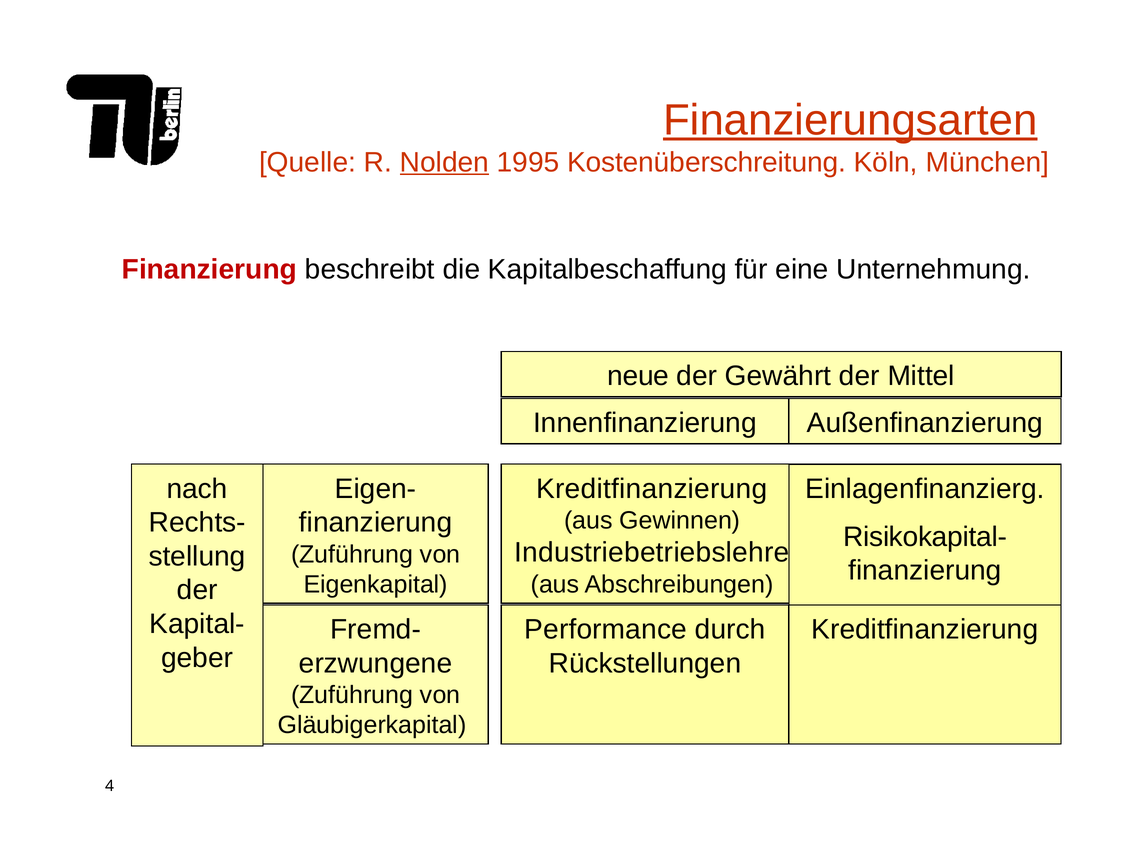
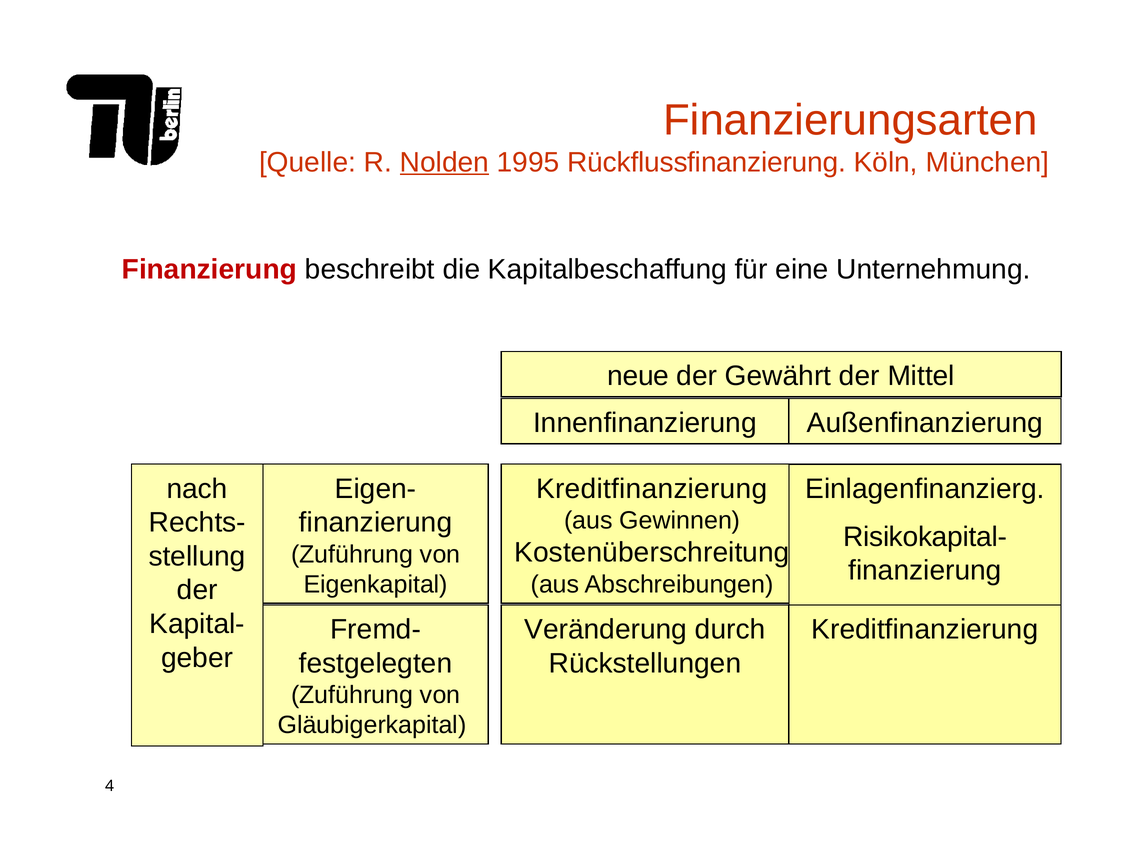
Finanzierungsarten underline: present -> none
Kostenüberschreitung: Kostenüberschreitung -> Rückflussfinanzierung
Industriebetriebslehre: Industriebetriebslehre -> Kostenüberschreitung
Performance: Performance -> Veränderung
erzwungene: erzwungene -> festgelegten
